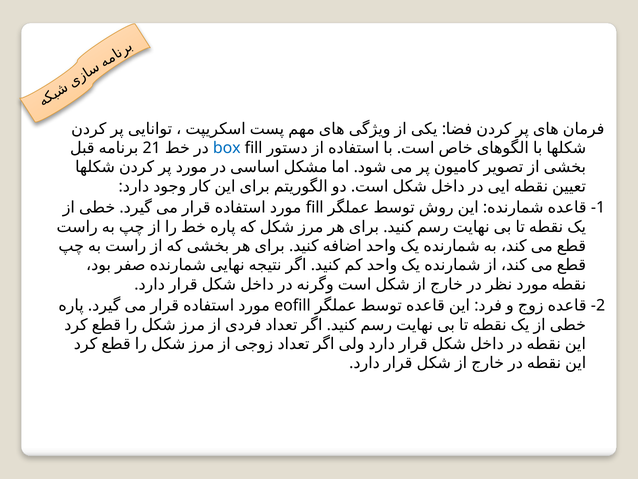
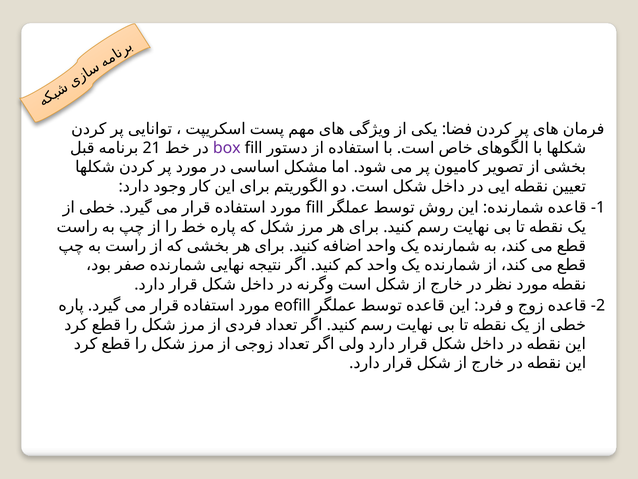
box colour: blue -> purple
